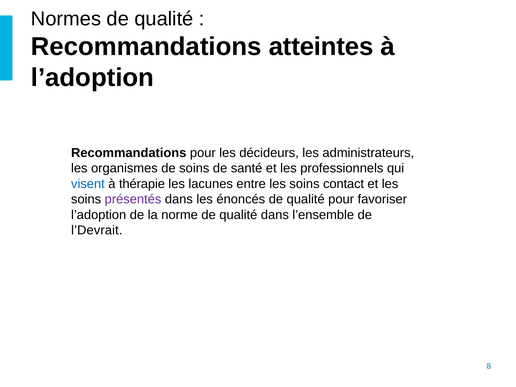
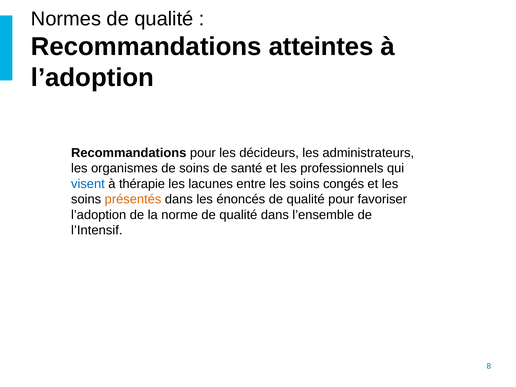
contact: contact -> congés
présentés colour: purple -> orange
l’Devrait: l’Devrait -> l’Intensif
